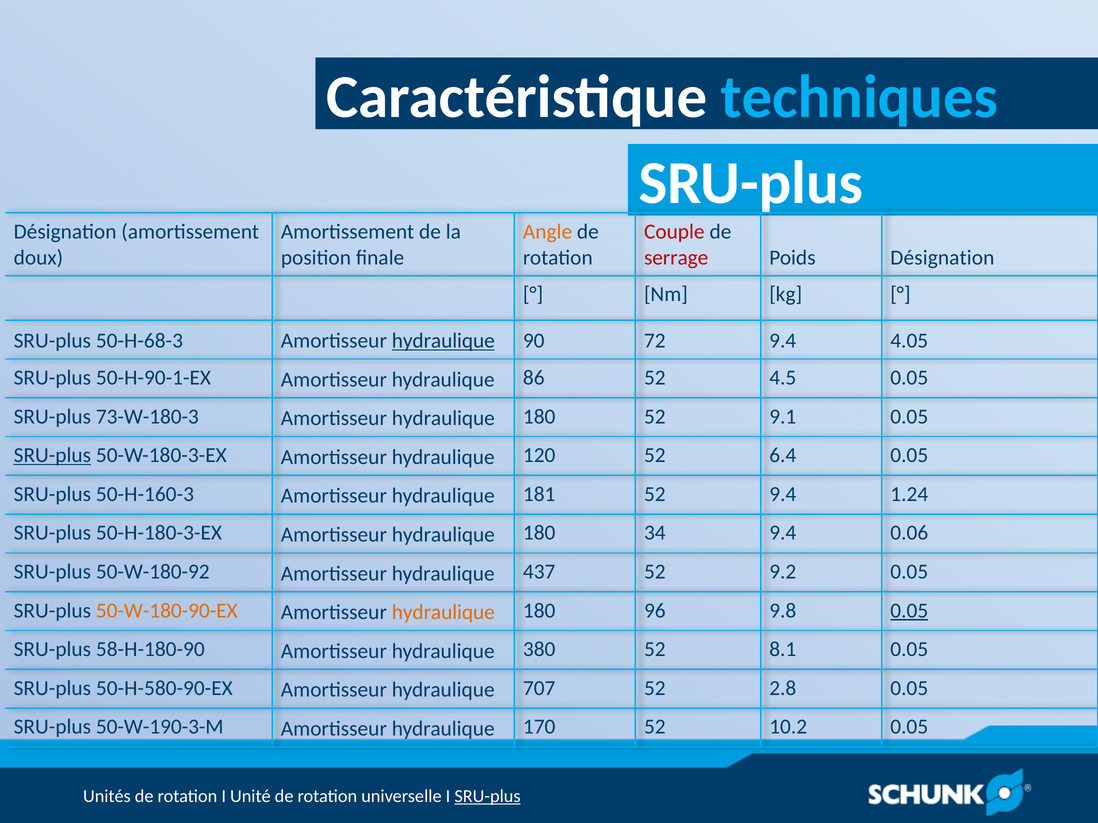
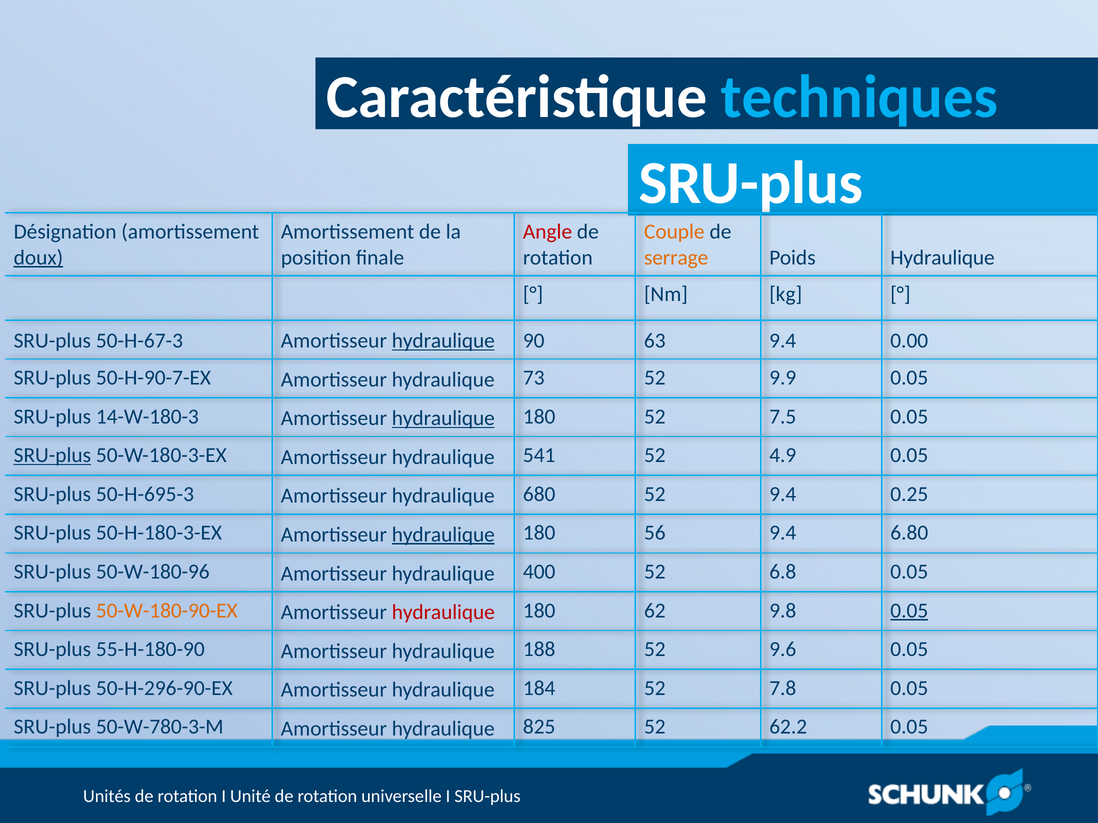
Angle colour: orange -> red
Couple colour: red -> orange
doux underline: none -> present
serrage colour: red -> orange
Poids Désignation: Désignation -> Hydraulique
50-H-68-3: 50-H-68-3 -> 50-H-67-3
72: 72 -> 63
4.05: 4.05 -> 0.00
50-H-90-1-EX: 50-H-90-1-EX -> 50-H-90-7-EX
86: 86 -> 73
4.5: 4.5 -> 9.9
73-W-180-3: 73-W-180-3 -> 14-W-180-3
hydraulique at (443, 419) underline: none -> present
9.1: 9.1 -> 7.5
120: 120 -> 541
6.4: 6.4 -> 4.9
50-H-160-3: 50-H-160-3 -> 50-H-695-3
181: 181 -> 680
1.24: 1.24 -> 0.25
hydraulique at (443, 535) underline: none -> present
34: 34 -> 56
0.06: 0.06 -> 6.80
50-W-180-92: 50-W-180-92 -> 50-W-180-96
437: 437 -> 400
9.2: 9.2 -> 6.8
hydraulique at (443, 613) colour: orange -> red
96: 96 -> 62
58-H-180-90: 58-H-180-90 -> 55-H-180-90
380: 380 -> 188
8.1: 8.1 -> 9.6
50-H-580-90-EX: 50-H-580-90-EX -> 50-H-296-90-EX
707: 707 -> 184
2.8: 2.8 -> 7.8
50-W-190-3-M: 50-W-190-3-M -> 50-W-780-3-M
170: 170 -> 825
10.2: 10.2 -> 62.2
SRU-plus at (487, 797) underline: present -> none
